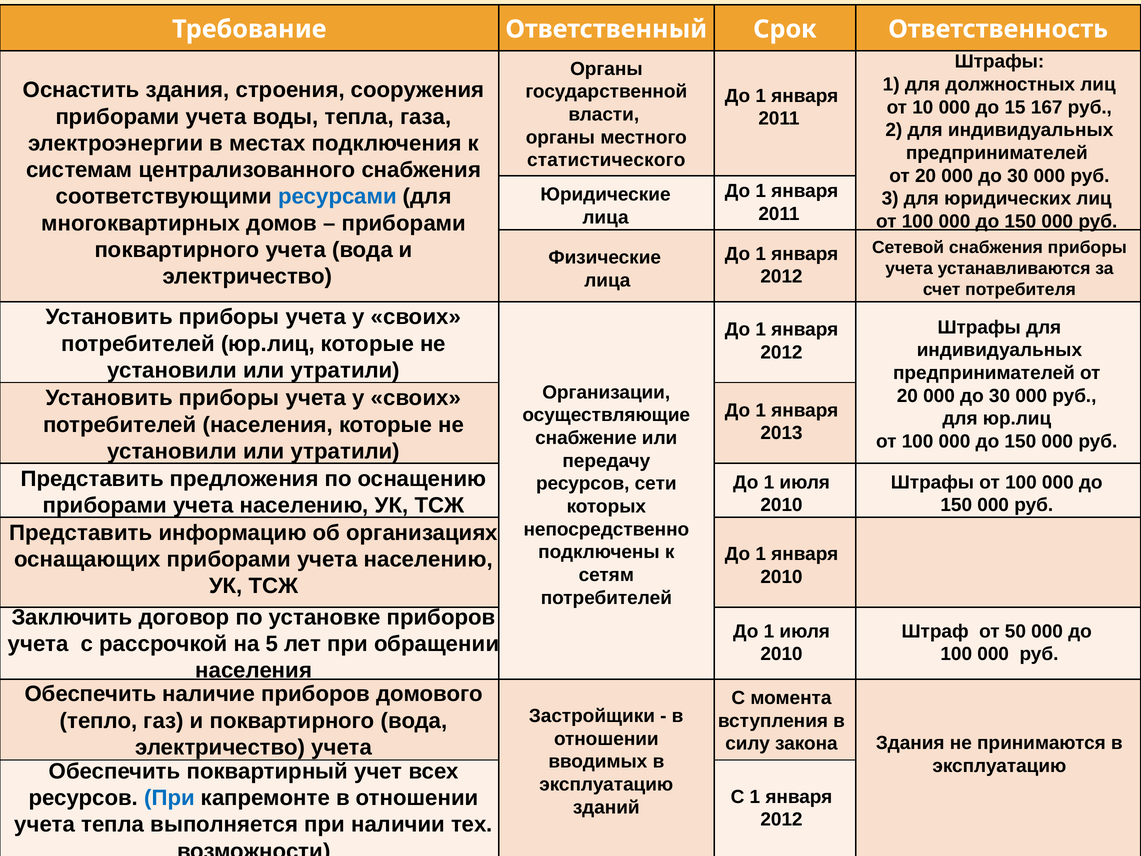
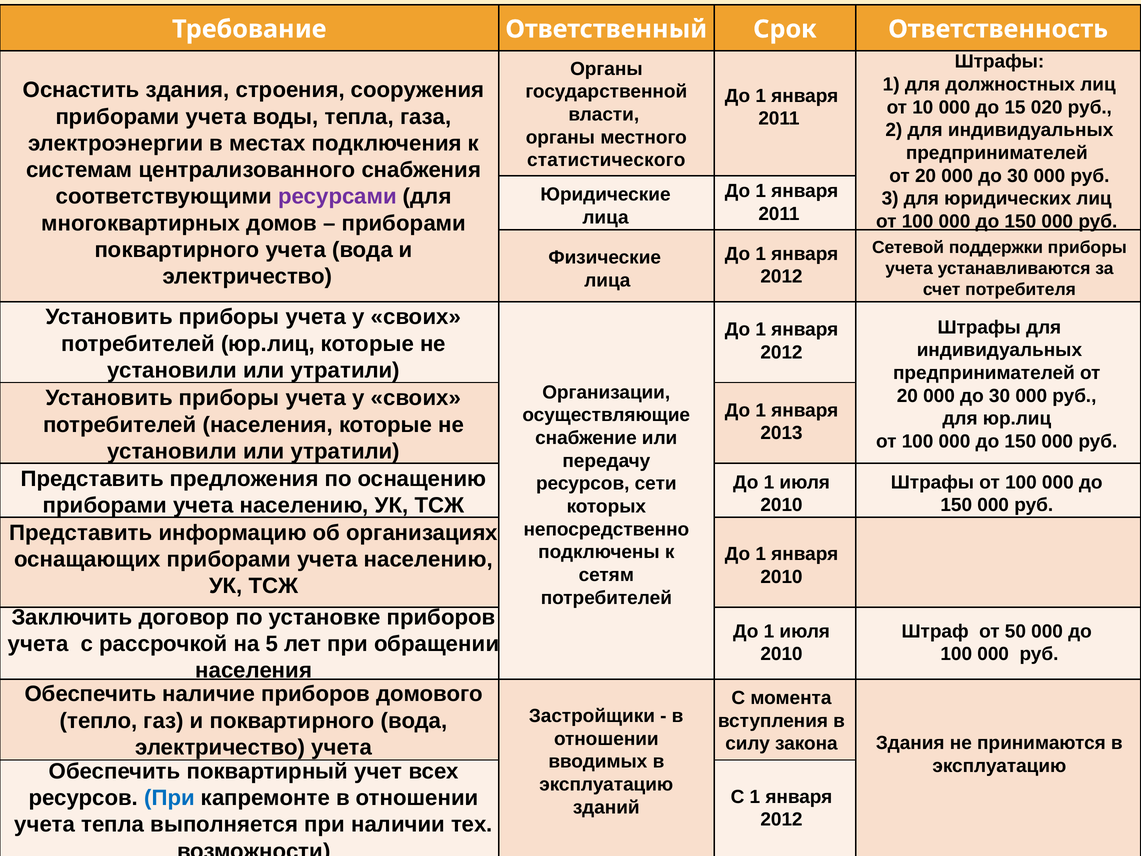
167: 167 -> 020
ресурсами colour: blue -> purple
Сетевой снабжения: снабжения -> поддержки
